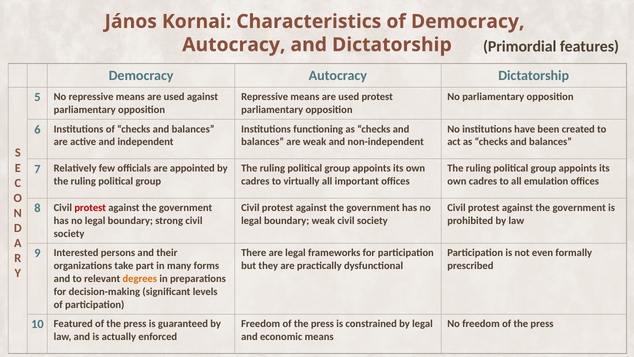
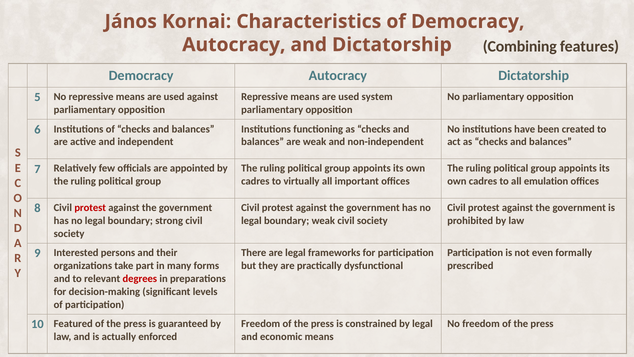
Primordial: Primordial -> Combining
used protest: protest -> system
degrees colour: orange -> red
